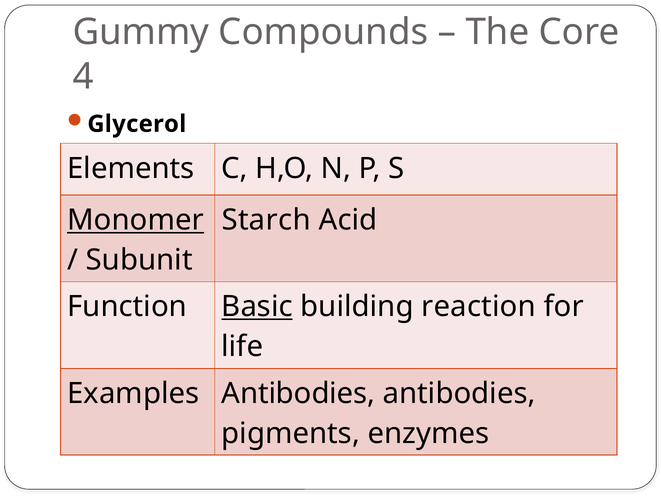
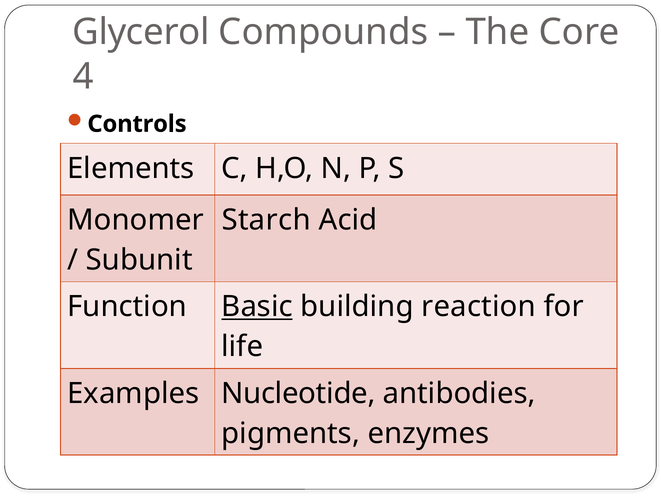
Gummy: Gummy -> Glycerol
Glycerol: Glycerol -> Controls
Monomer underline: present -> none
Examples Antibodies: Antibodies -> Nucleotide
